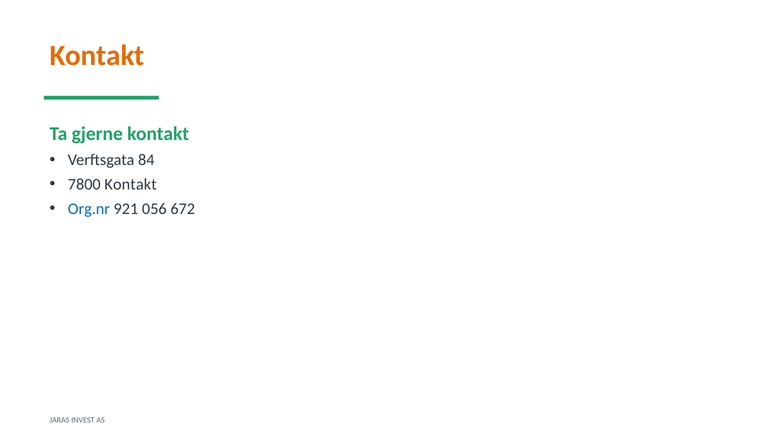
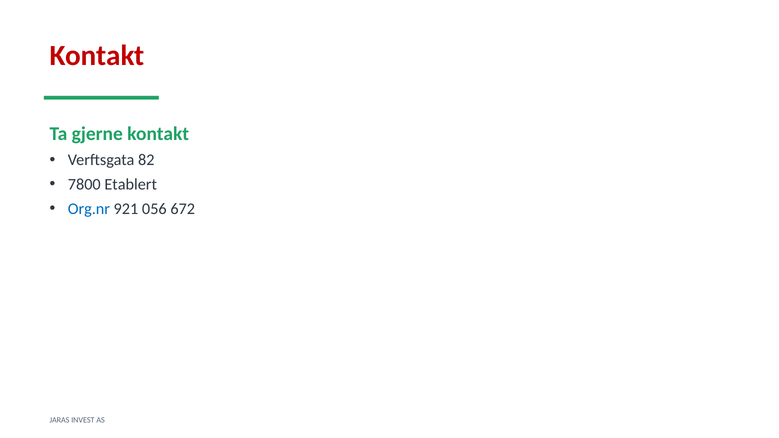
Kontakt at (97, 56) colour: orange -> red
84: 84 -> 82
7800 Kontakt: Kontakt -> Etablert
